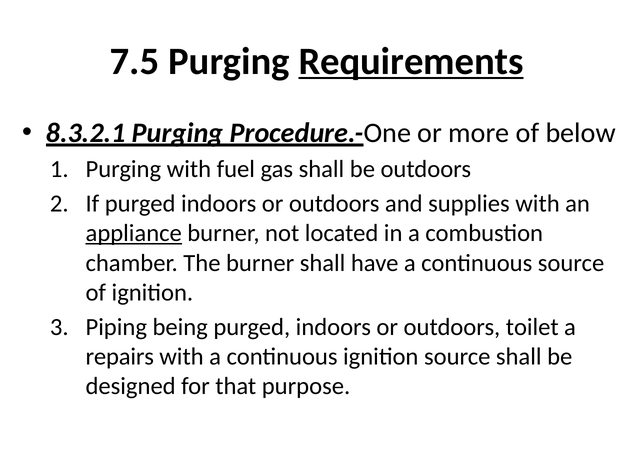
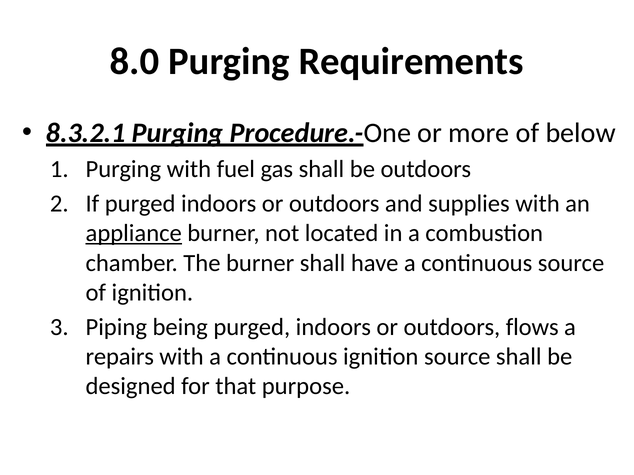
7.5: 7.5 -> 8.0
Requirements underline: present -> none
toilet: toilet -> flows
